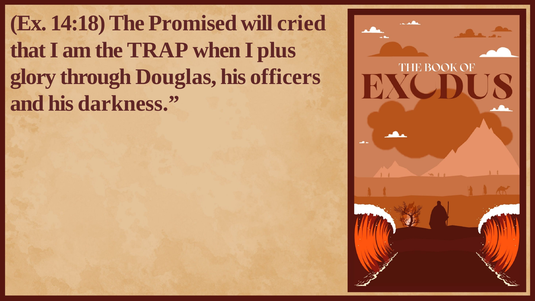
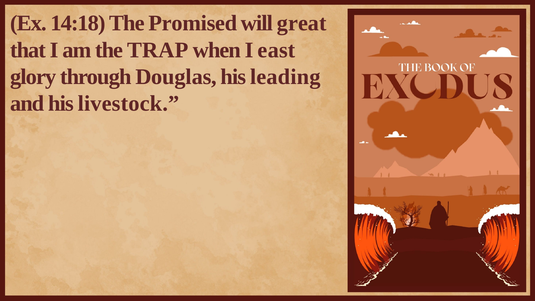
cried: cried -> great
plus: plus -> east
officers: officers -> leading
darkness: darkness -> livestock
